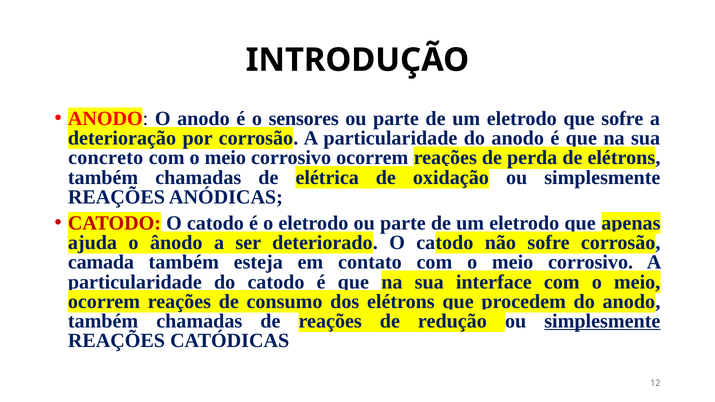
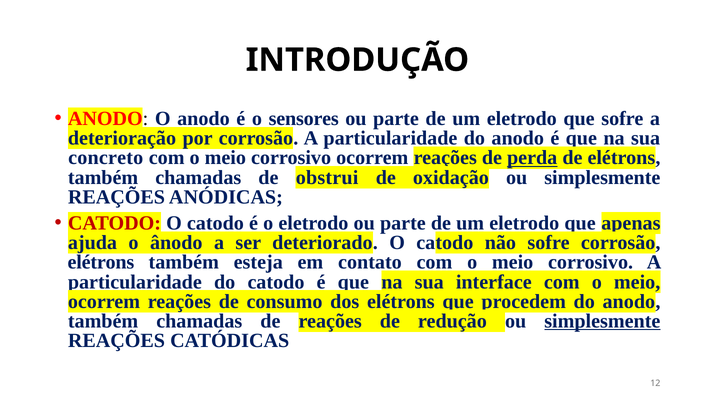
perda underline: none -> present
elétrica: elétrica -> obstrui
camada at (101, 262): camada -> elétrons
